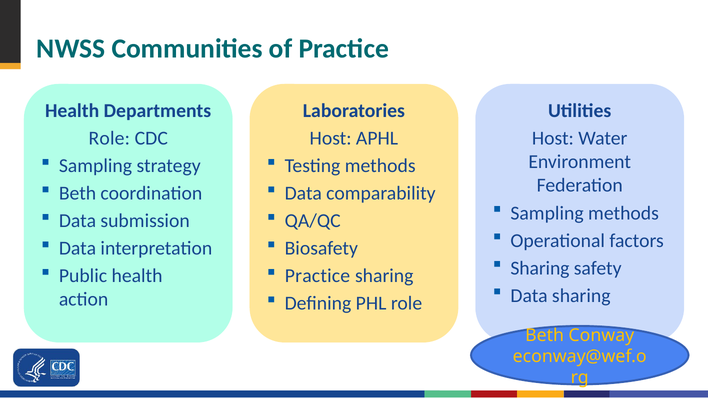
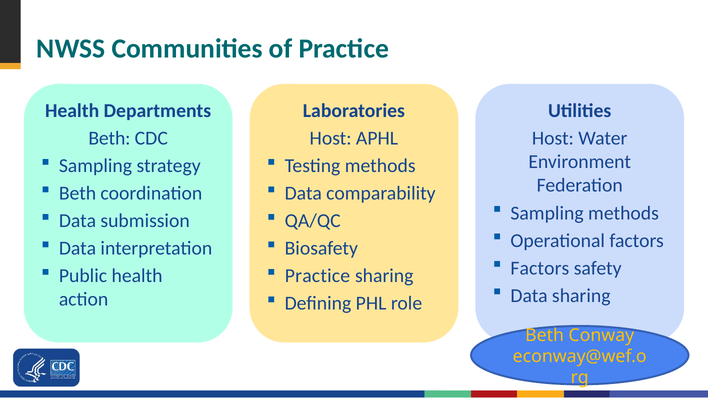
Role at (109, 138): Role -> Beth
Sharing at (540, 268): Sharing -> Factors
